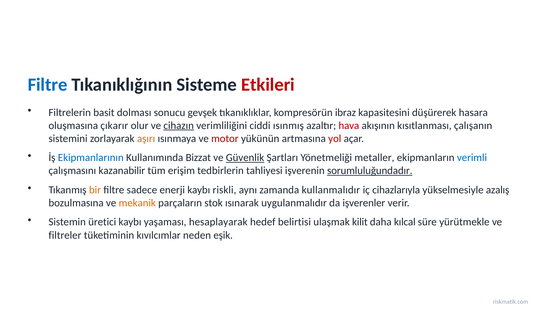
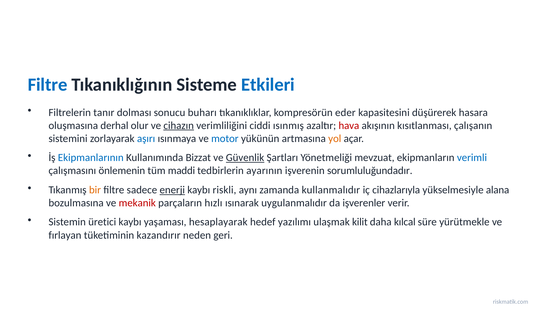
Etkileri colour: red -> blue
basit: basit -> tanır
gevşek: gevşek -> buharı
ibraz: ibraz -> eder
çıkarır: çıkarır -> derhal
aşırı colour: orange -> blue
motor colour: red -> blue
yol colour: red -> orange
metaller: metaller -> mevzuat
kazanabilir: kazanabilir -> önlemenin
erişim: erişim -> maddi
tahliyesi: tahliyesi -> ayarının
sorumluluğundadır underline: present -> none
enerji underline: none -> present
azalış: azalış -> alana
mekanik colour: orange -> red
stok: stok -> hızlı
belirtisi: belirtisi -> yazılımı
filtreler: filtreler -> fırlayan
kıvılcımlar: kıvılcımlar -> kazandırır
eşik: eşik -> geri
